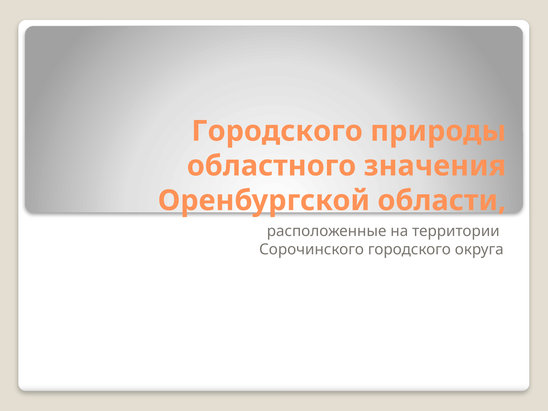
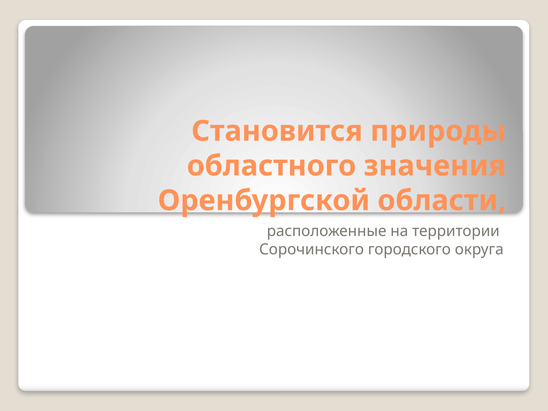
Городского at (277, 131): Городского -> Становится
